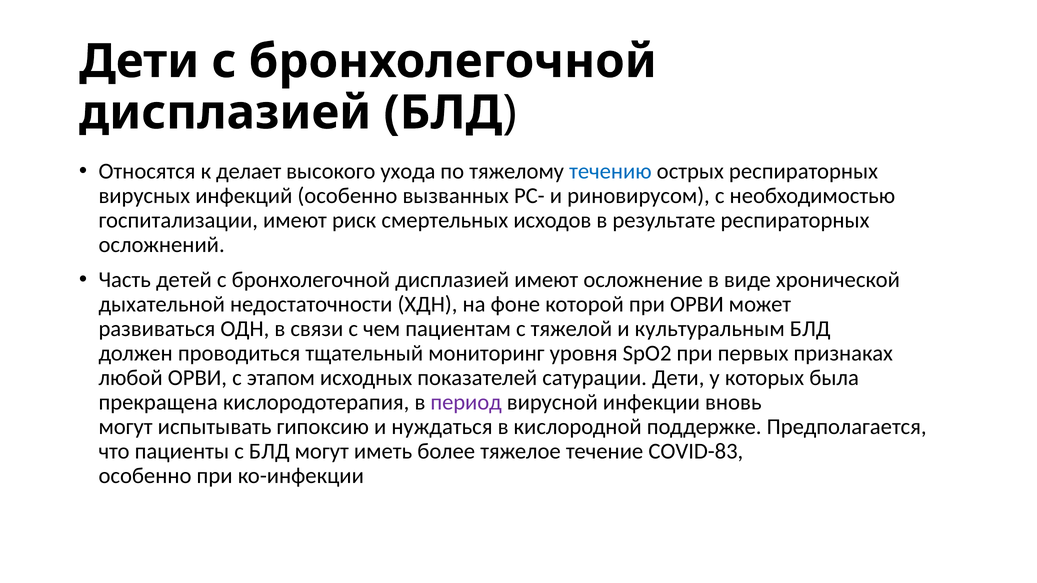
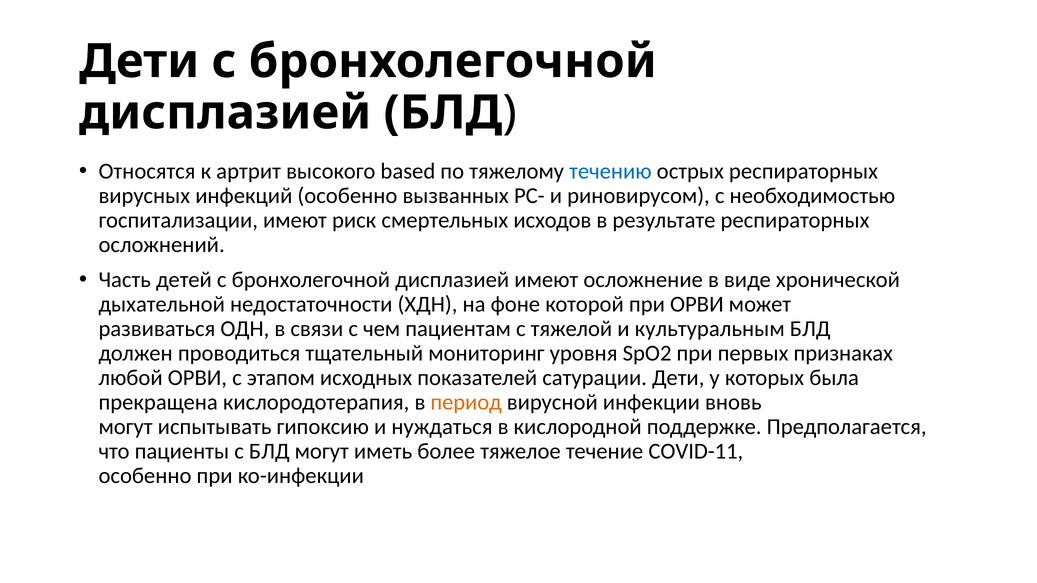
делает: делает -> артрит
ухода: ухода -> based
период colour: purple -> orange
COVID-83: COVID-83 -> COVID-11
